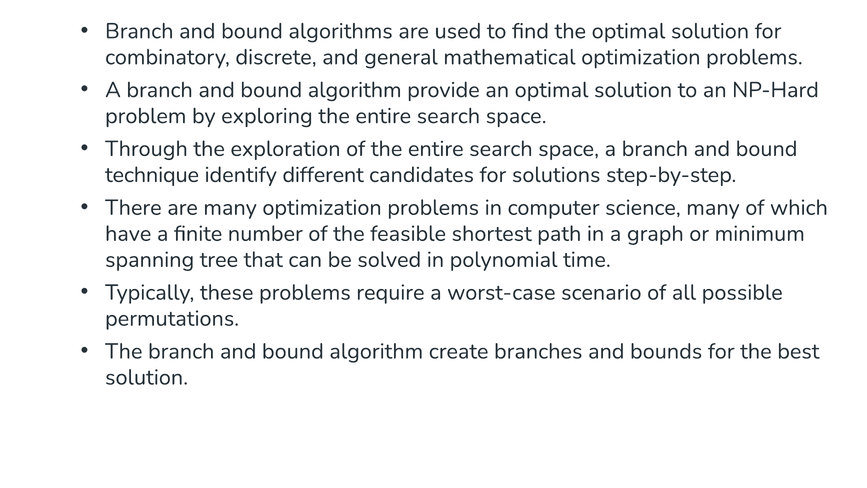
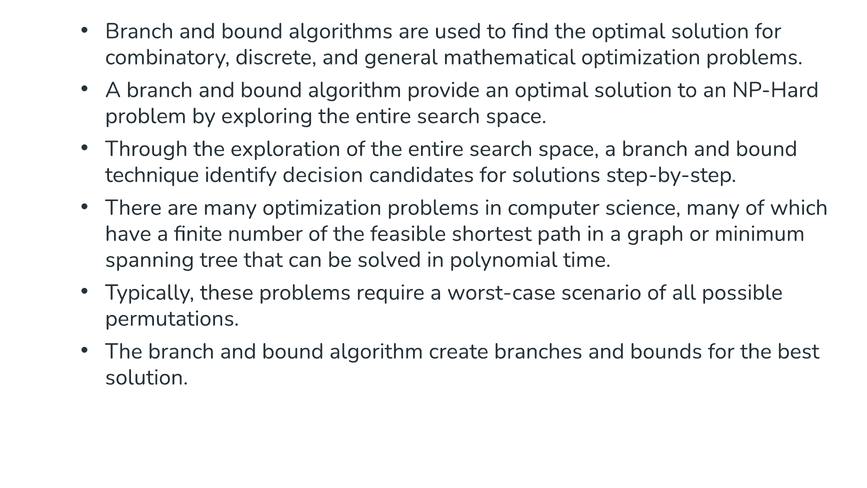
different: different -> decision
